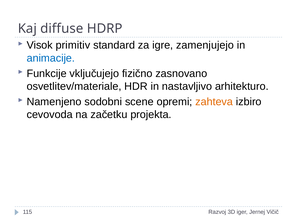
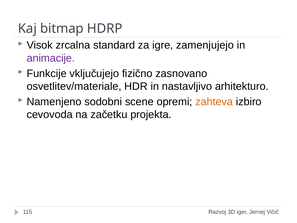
diffuse: diffuse -> bitmap
primitiv: primitiv -> zrcalna
animacije colour: blue -> purple
